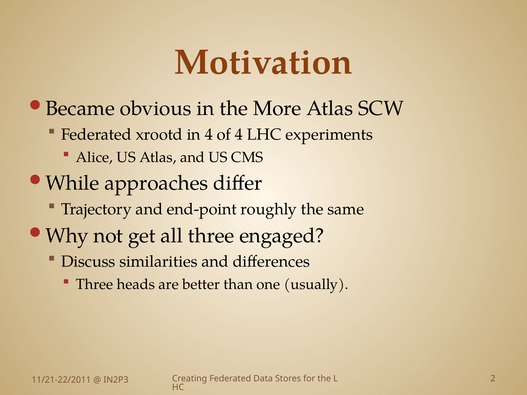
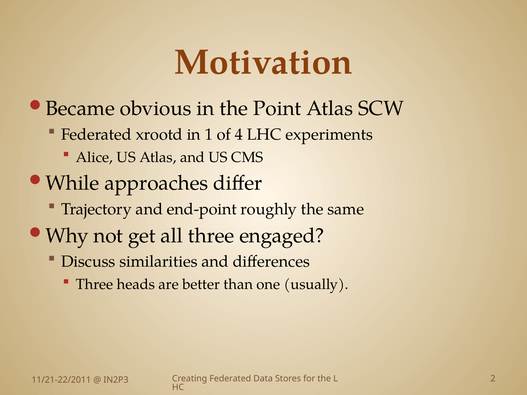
More: More -> Point
in 4: 4 -> 1
